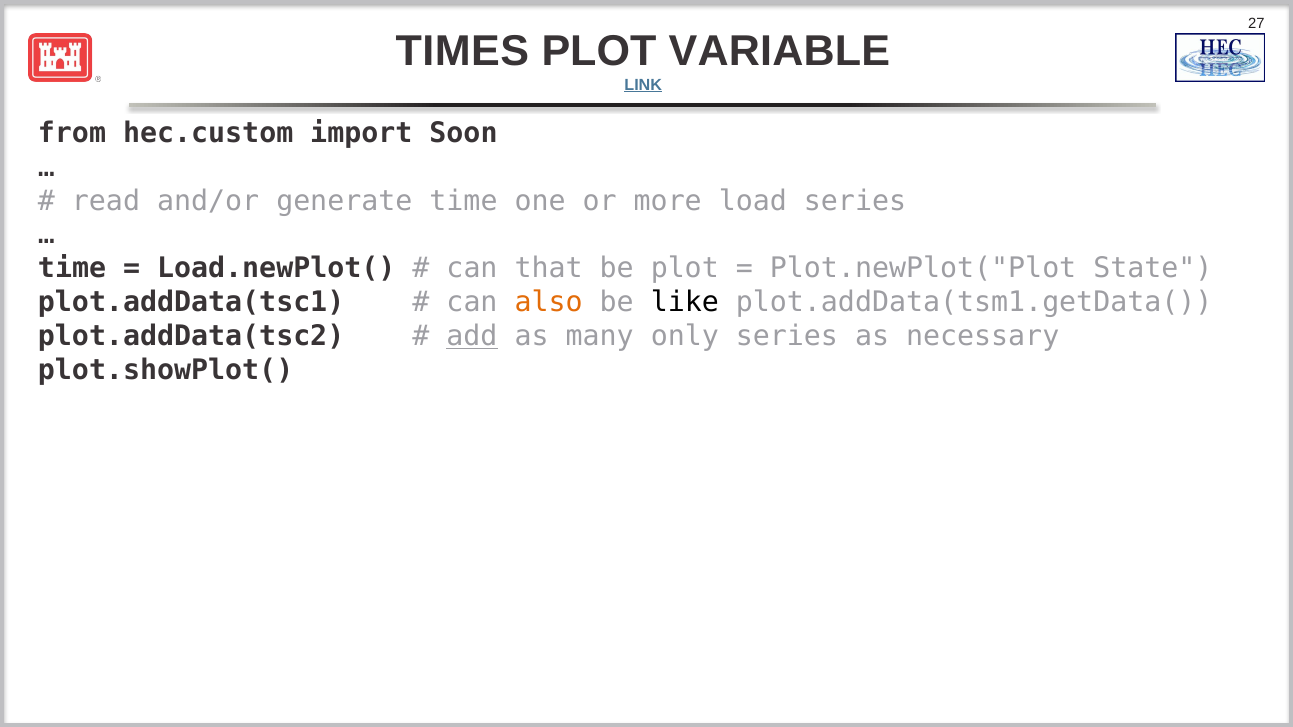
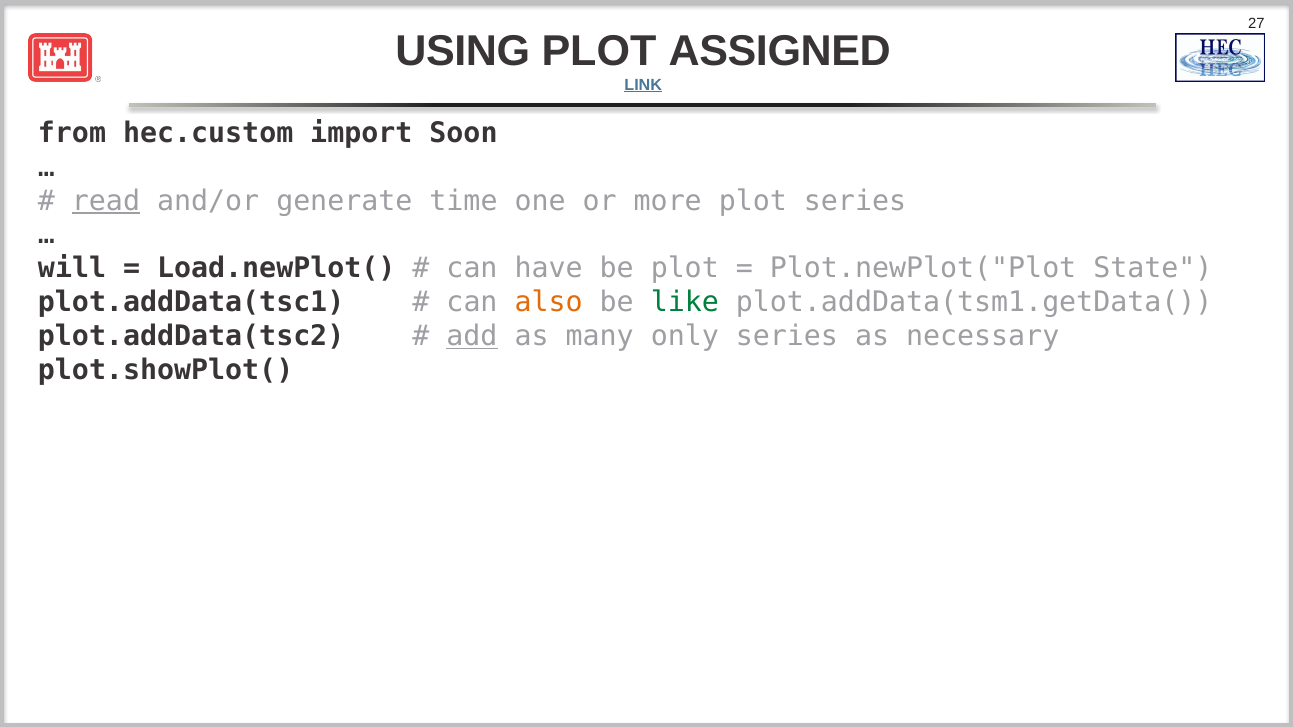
TIMES: TIMES -> USING
VARIABLE: VARIABLE -> ASSIGNED
read underline: none -> present
more load: load -> plot
time at (72, 269): time -> will
that: that -> have
like colour: black -> green
